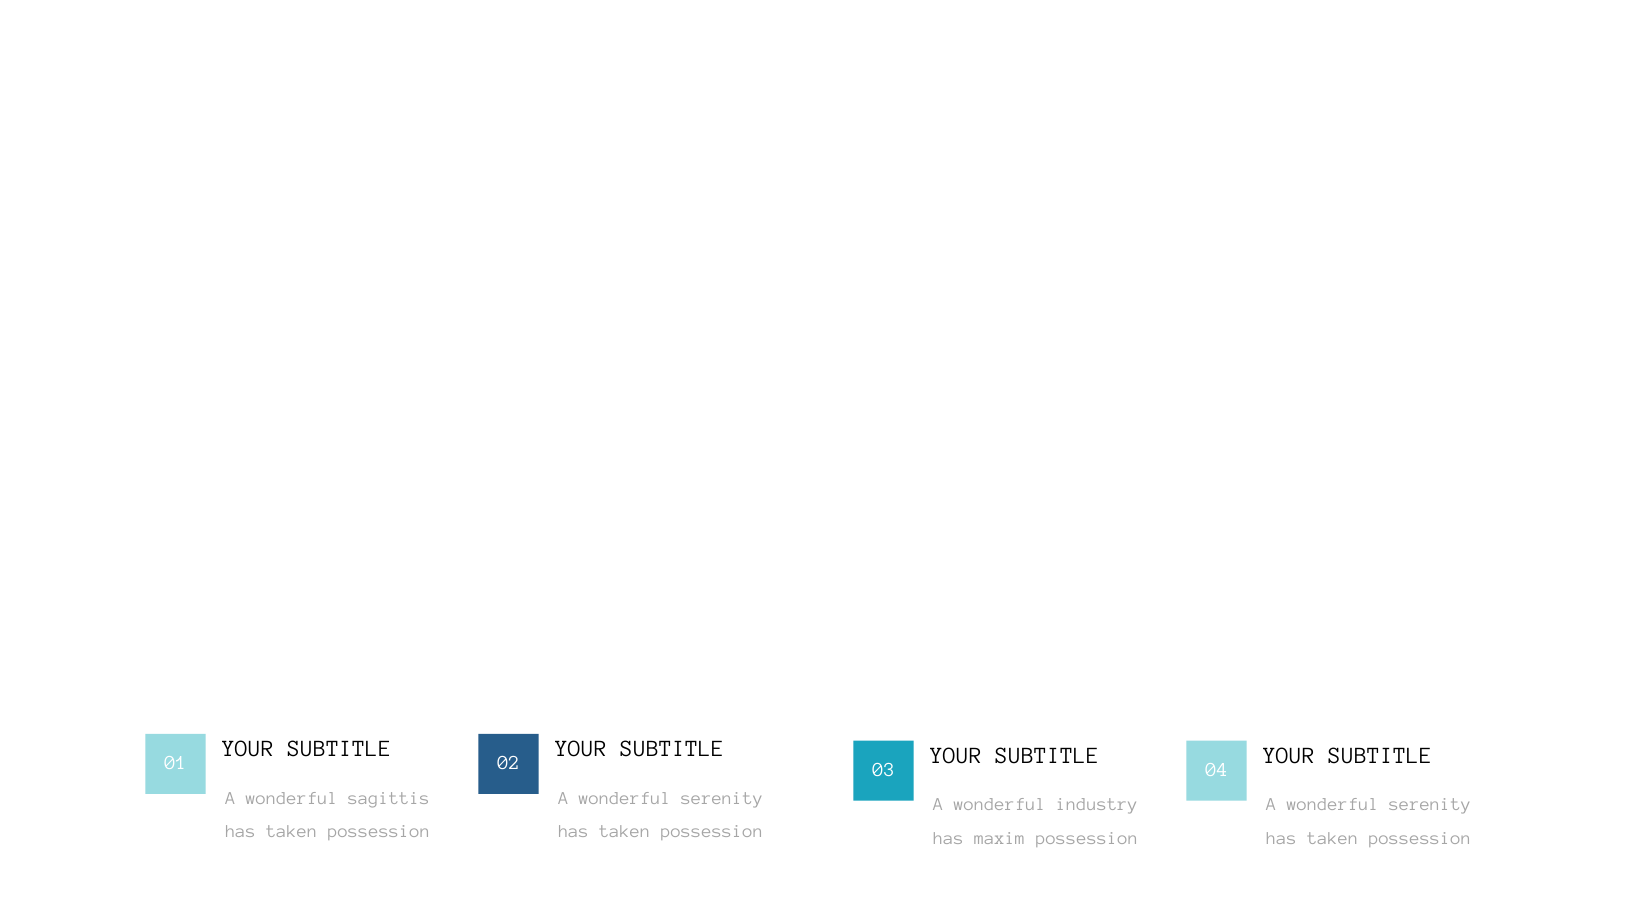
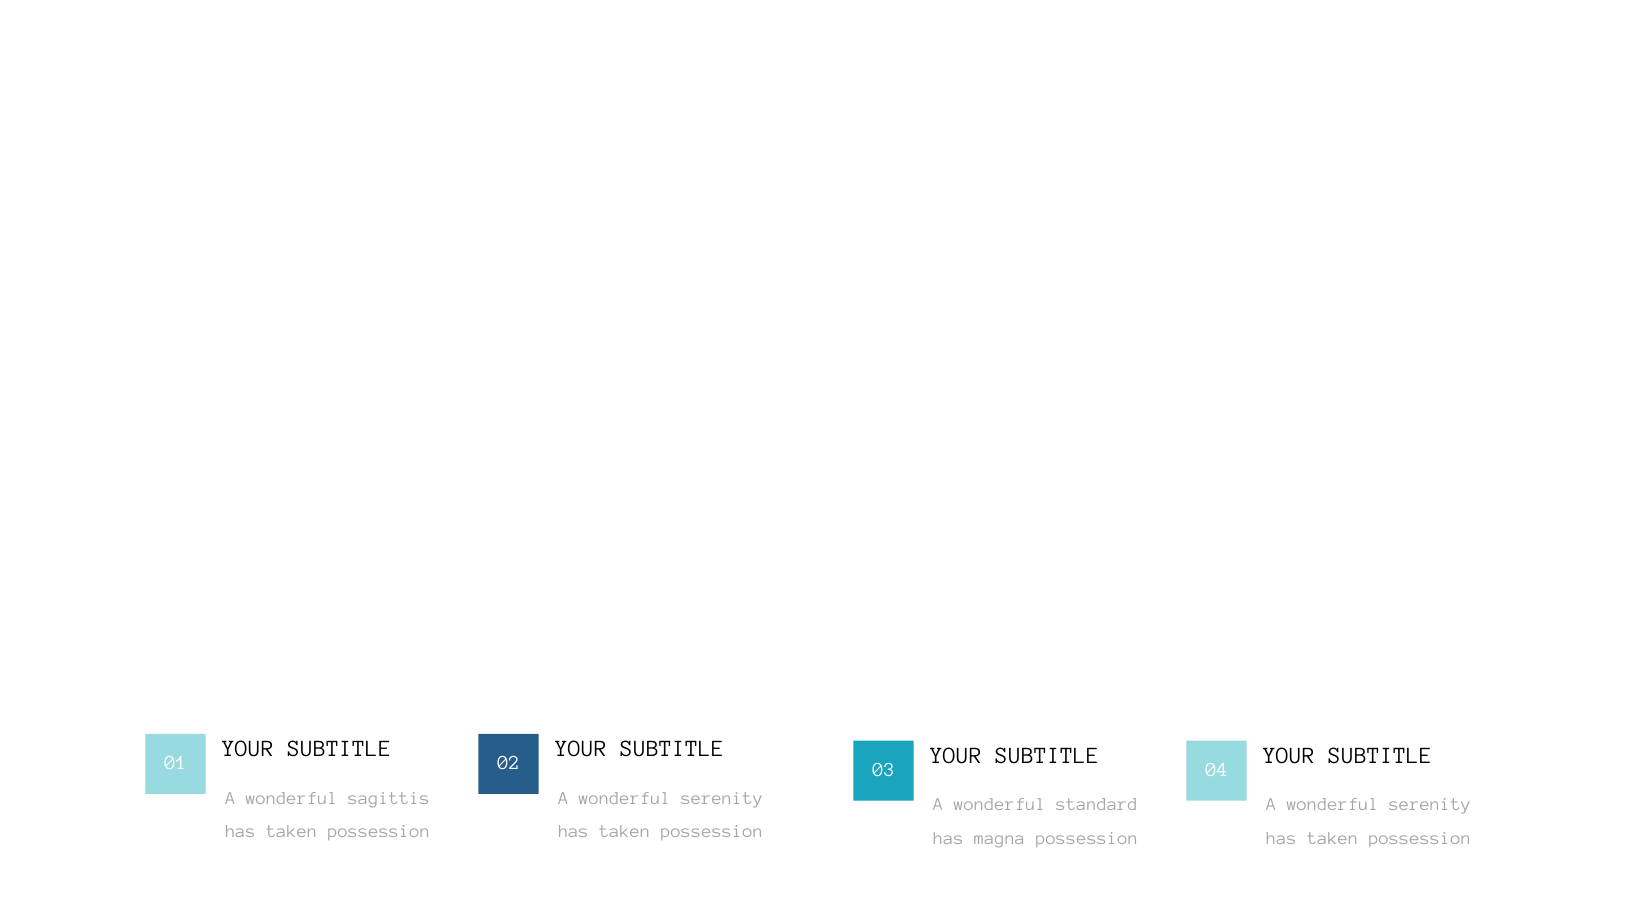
wonderful industry: industry -> standard
maxim: maxim -> magna
